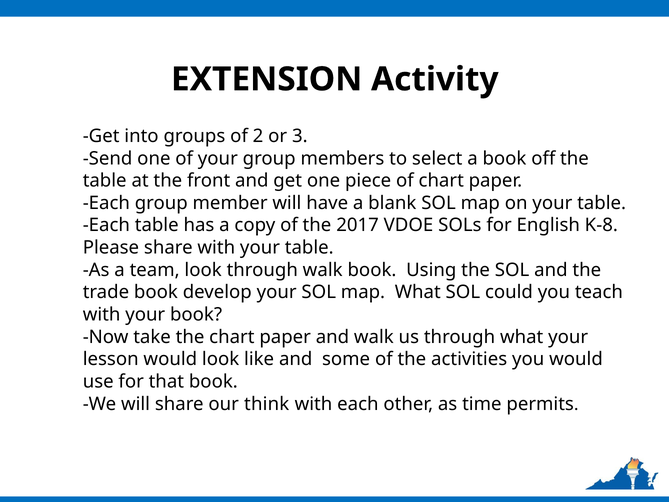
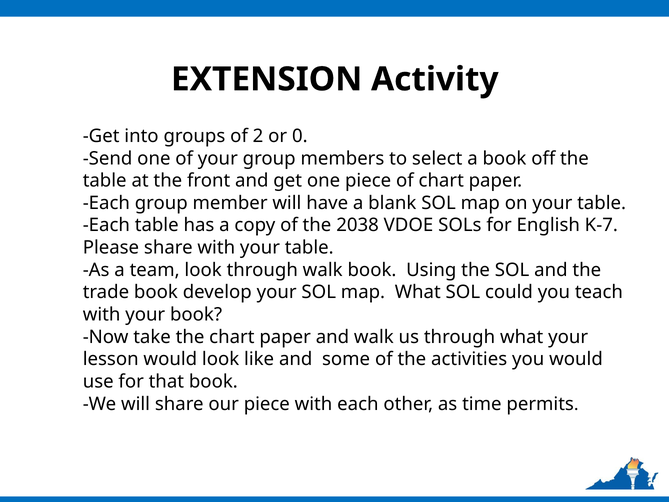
or 3: 3 -> 0
2017: 2017 -> 2038
K-8: K-8 -> K-7
our think: think -> piece
